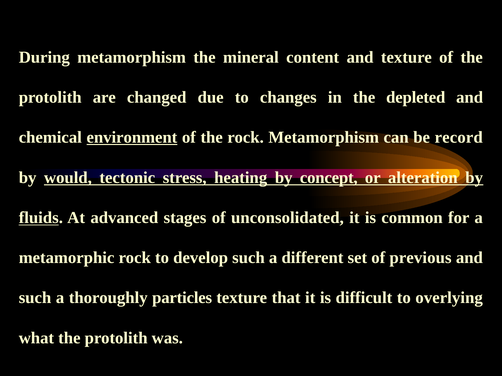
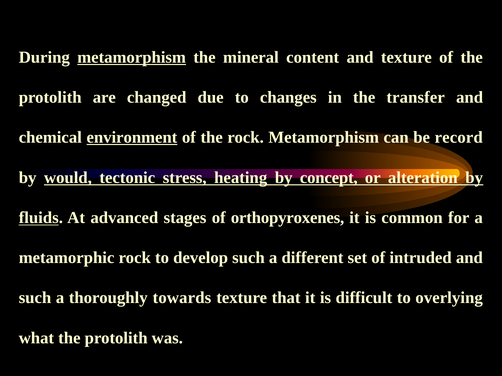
metamorphism at (132, 57) underline: none -> present
depleted: depleted -> transfer
unconsolidated: unconsolidated -> orthopyroxenes
previous: previous -> intruded
particles: particles -> towards
